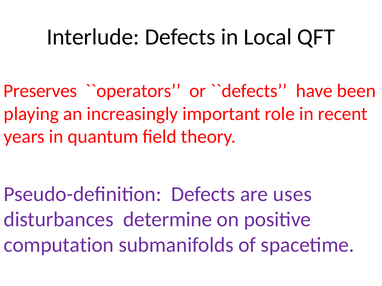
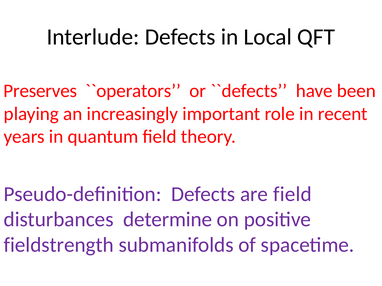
are uses: uses -> field
computation: computation -> fieldstrength
